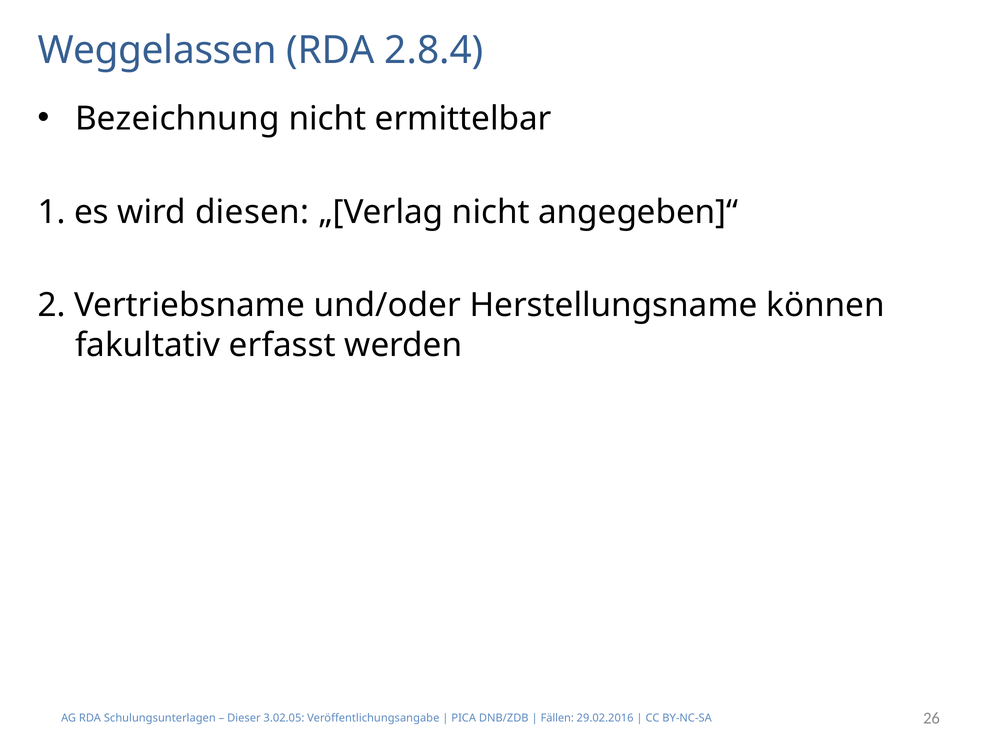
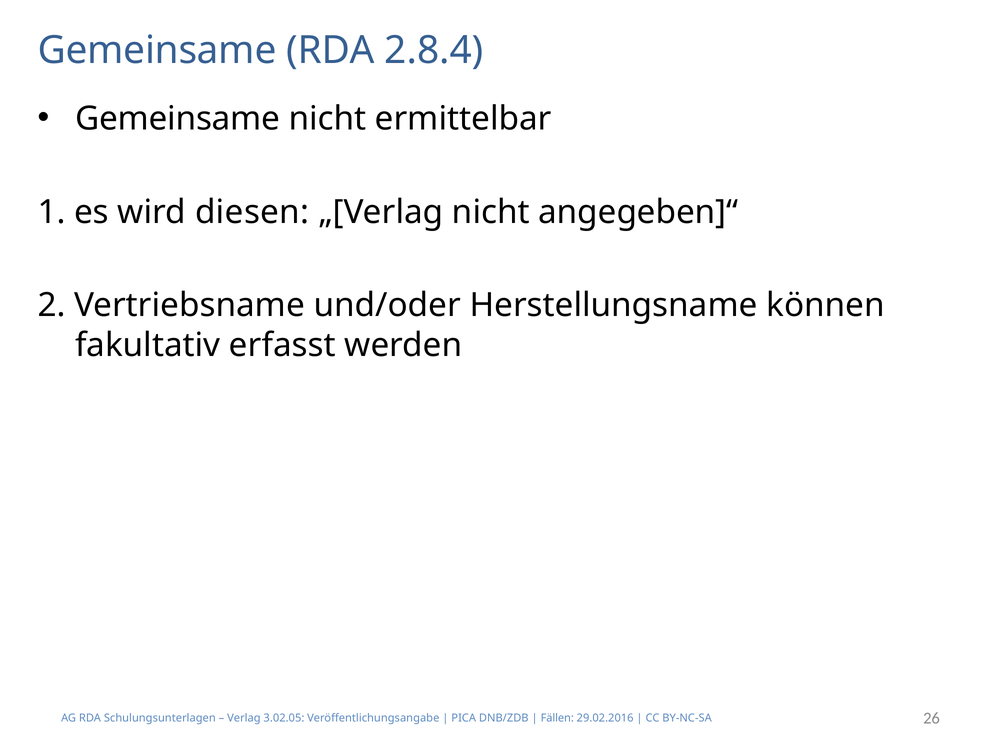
Weggelassen at (157, 51): Weggelassen -> Gemeinsame
Bezeichnung at (177, 119): Bezeichnung -> Gemeinsame
Dieser: Dieser -> Verlag
